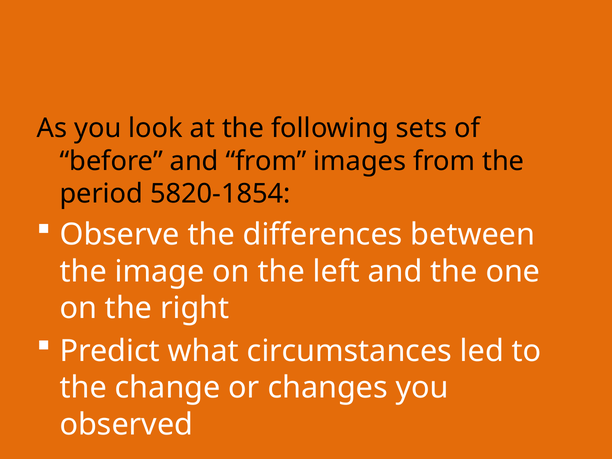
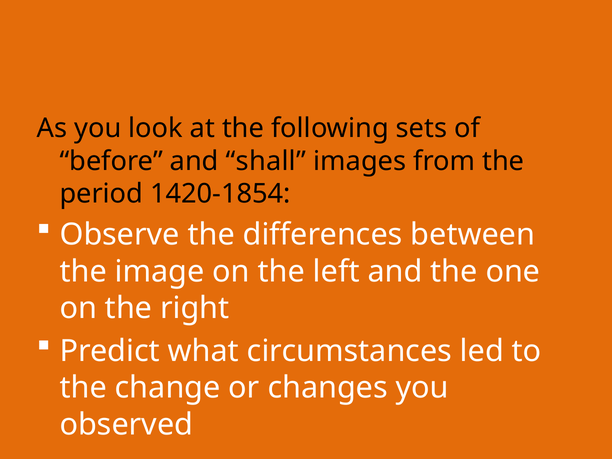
and from: from -> shall
5820-1854: 5820-1854 -> 1420-1854
